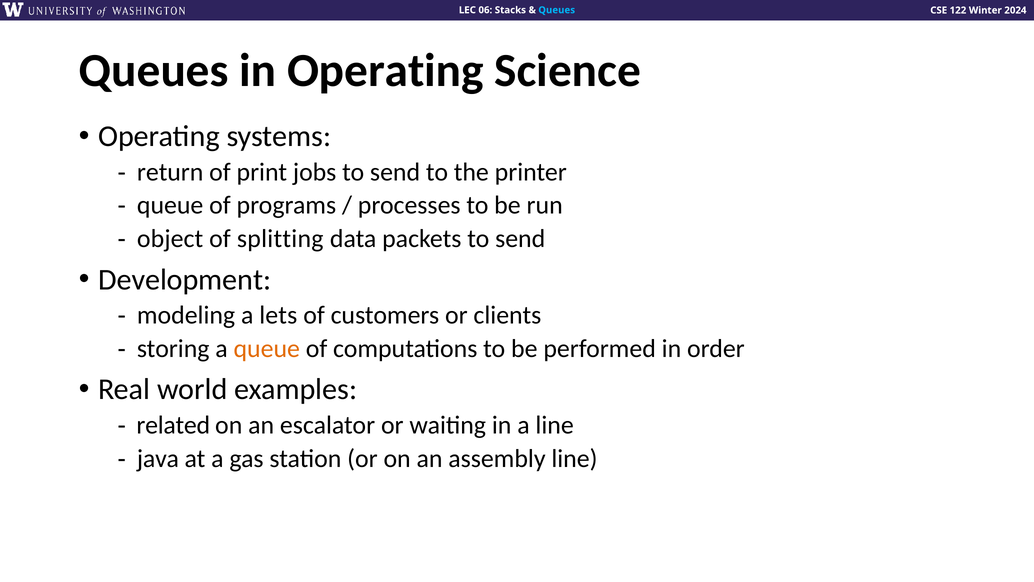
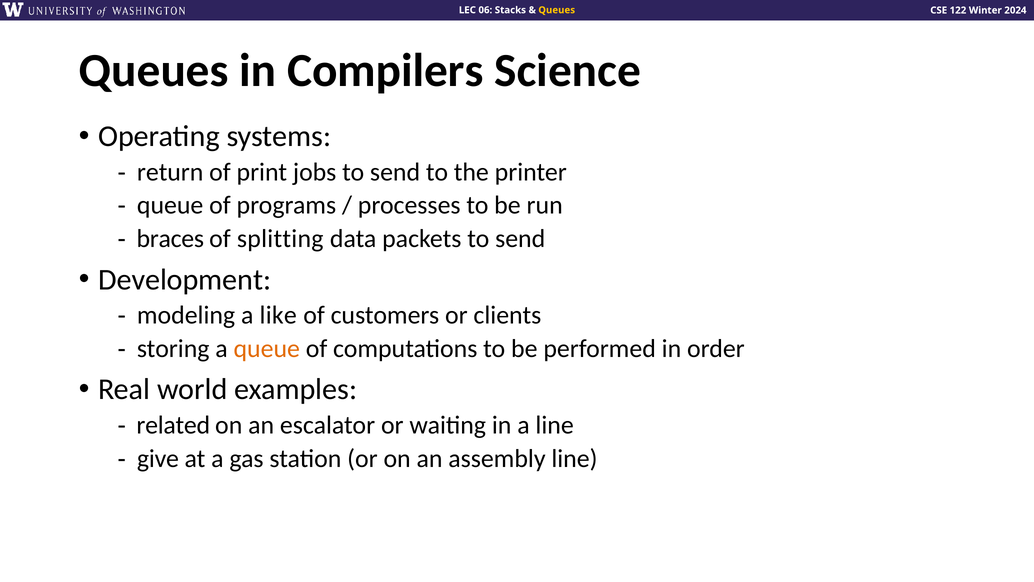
Queues at (557, 10) colour: light blue -> yellow
in Operating: Operating -> Compilers
object: object -> braces
lets: lets -> like
java: java -> give
